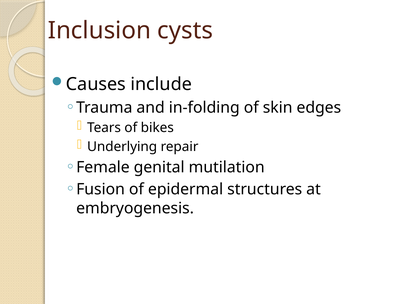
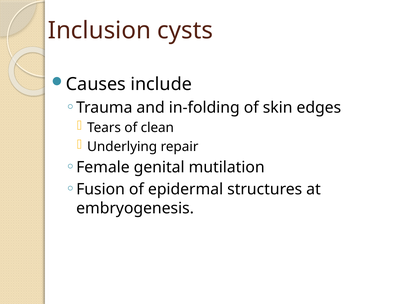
bikes: bikes -> clean
